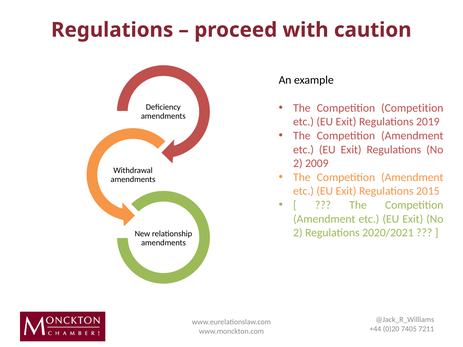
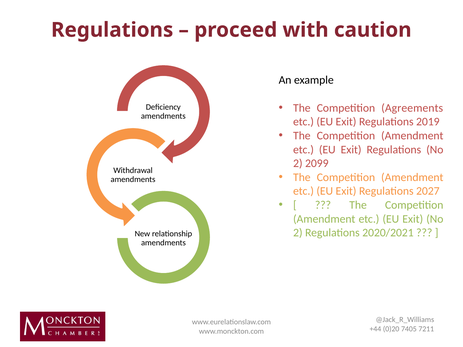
Competition Competition: Competition -> Agreements
2009: 2009 -> 2099
2015: 2015 -> 2027
